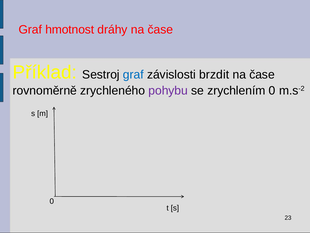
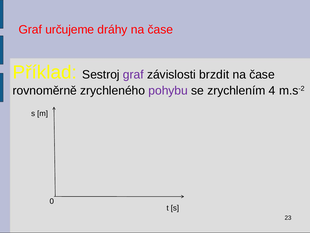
hmotnost: hmotnost -> určujeme
graf at (133, 75) colour: blue -> purple
zrychlením 0: 0 -> 4
